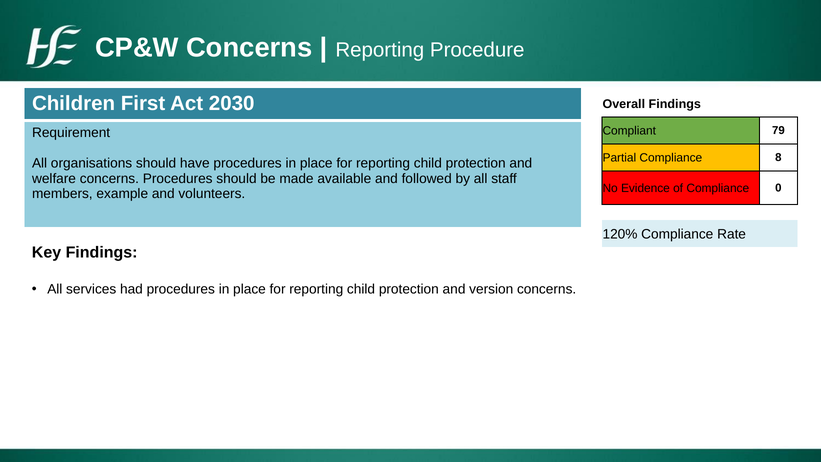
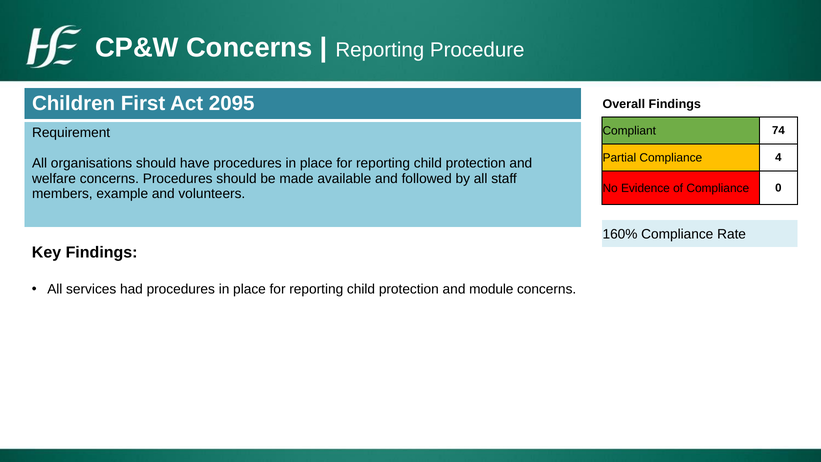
2030: 2030 -> 2095
79: 79 -> 74
8: 8 -> 4
120%: 120% -> 160%
version: version -> module
